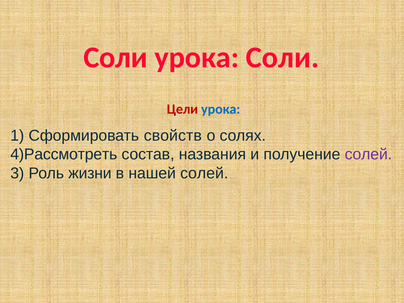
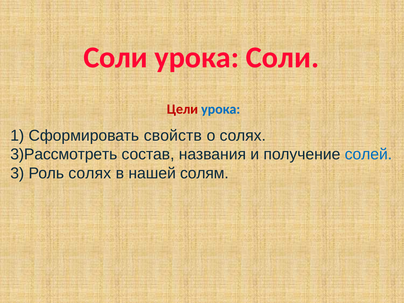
4)Рассмотреть: 4)Рассмотреть -> 3)Рассмотреть
солей at (368, 154) colour: purple -> blue
Роль жизни: жизни -> солях
нашей солей: солей -> солям
